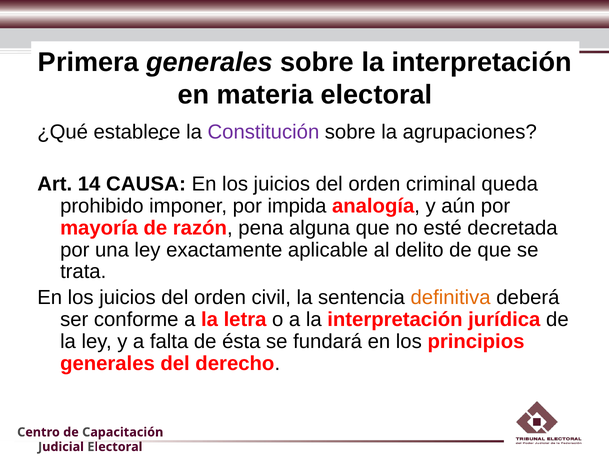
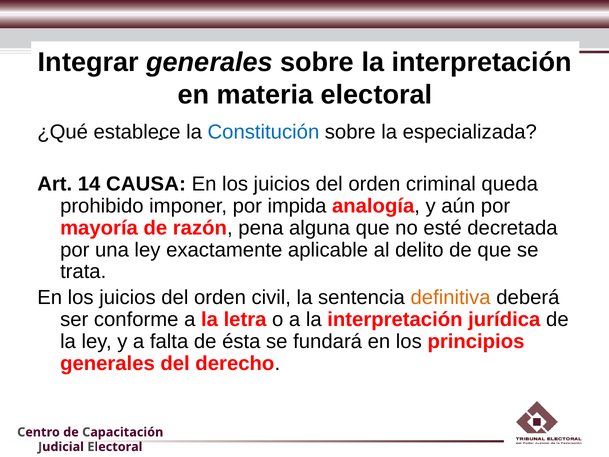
Primera: Primera -> Integrar
Constitución colour: purple -> blue
agrupaciones: agrupaciones -> especializada
